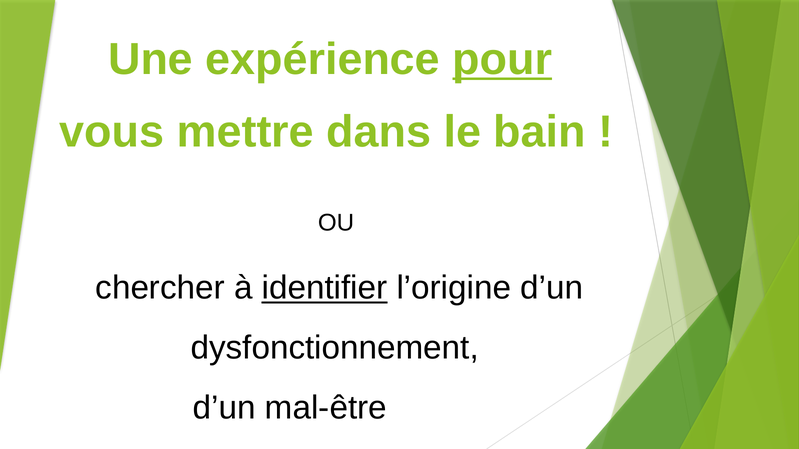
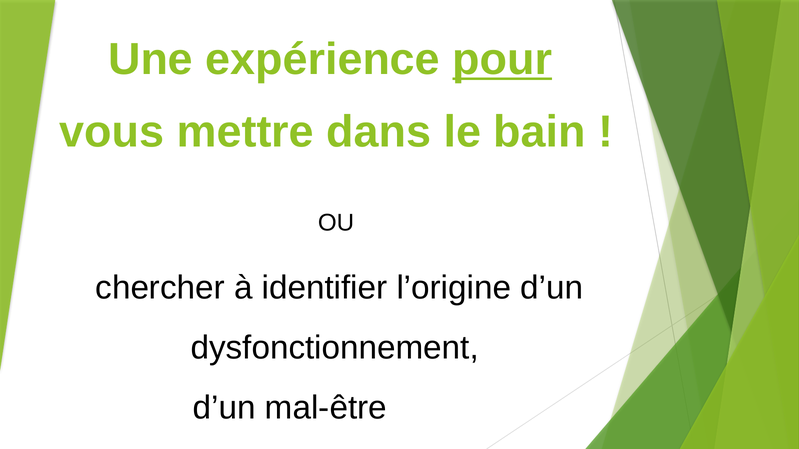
identifier underline: present -> none
